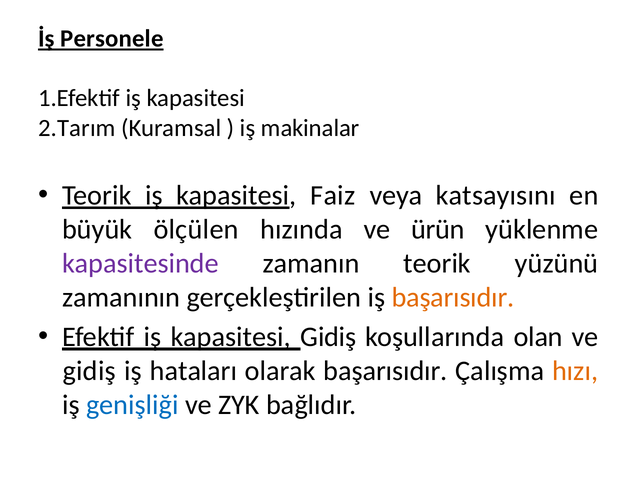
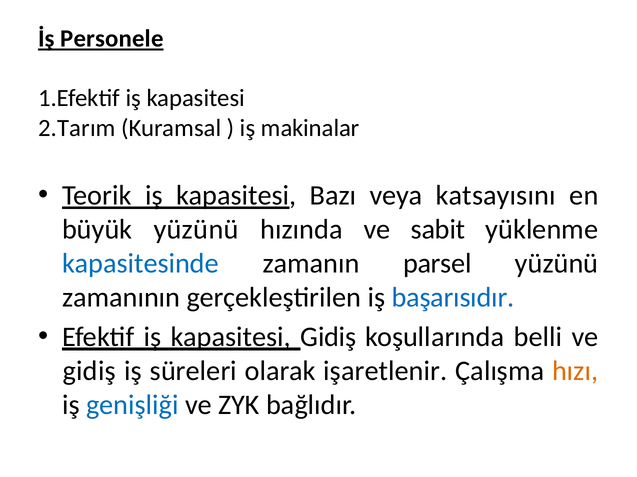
Faiz: Faiz -> Bazı
büyük ölçülen: ölçülen -> yüzünü
ürün: ürün -> sabit
kapasitesinde colour: purple -> blue
zamanın teorik: teorik -> parsel
başarısıdır at (453, 298) colour: orange -> blue
olan: olan -> belli
hataları: hataları -> süreleri
olarak başarısıdır: başarısıdır -> işaretlenir
